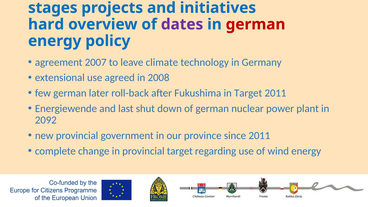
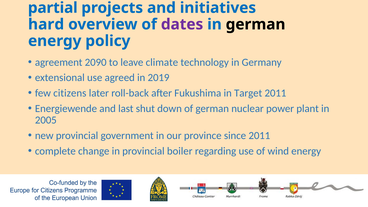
stages: stages -> partial
german at (256, 24) colour: red -> black
2007: 2007 -> 2090
2008: 2008 -> 2019
few german: german -> citizens
2092: 2092 -> 2005
provincial target: target -> boiler
